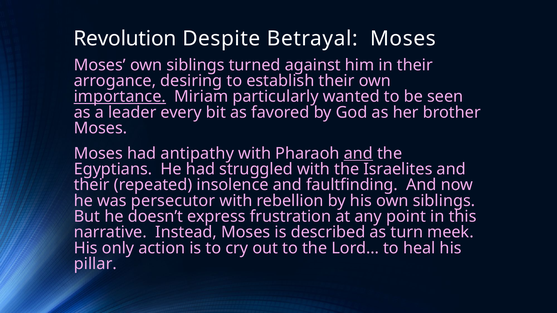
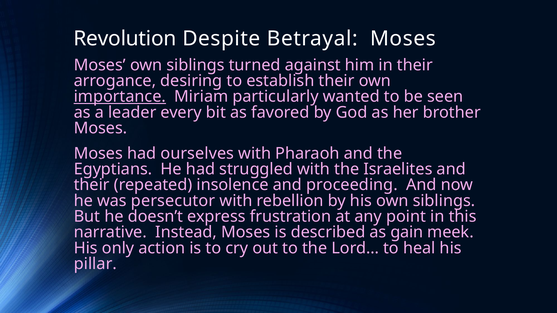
antipathy: antipathy -> ourselves
and at (358, 154) underline: present -> none
faultfinding: faultfinding -> proceeding
turn: turn -> gain
